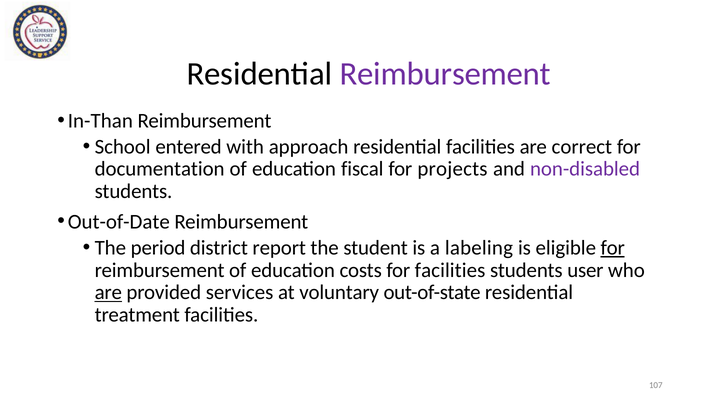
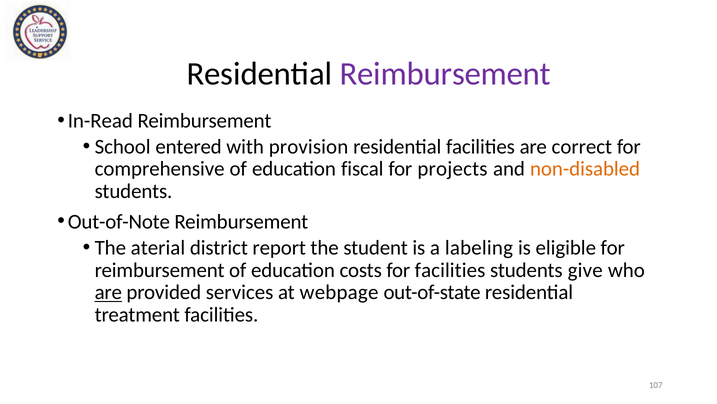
In-Than: In-Than -> In-Read
approach: approach -> provision
documentation: documentation -> comprehensive
non-disabled colour: purple -> orange
Out-of-Date: Out-of-Date -> Out-of-Note
period: period -> aterial
for at (613, 247) underline: present -> none
user: user -> give
voluntary: voluntary -> webpage
